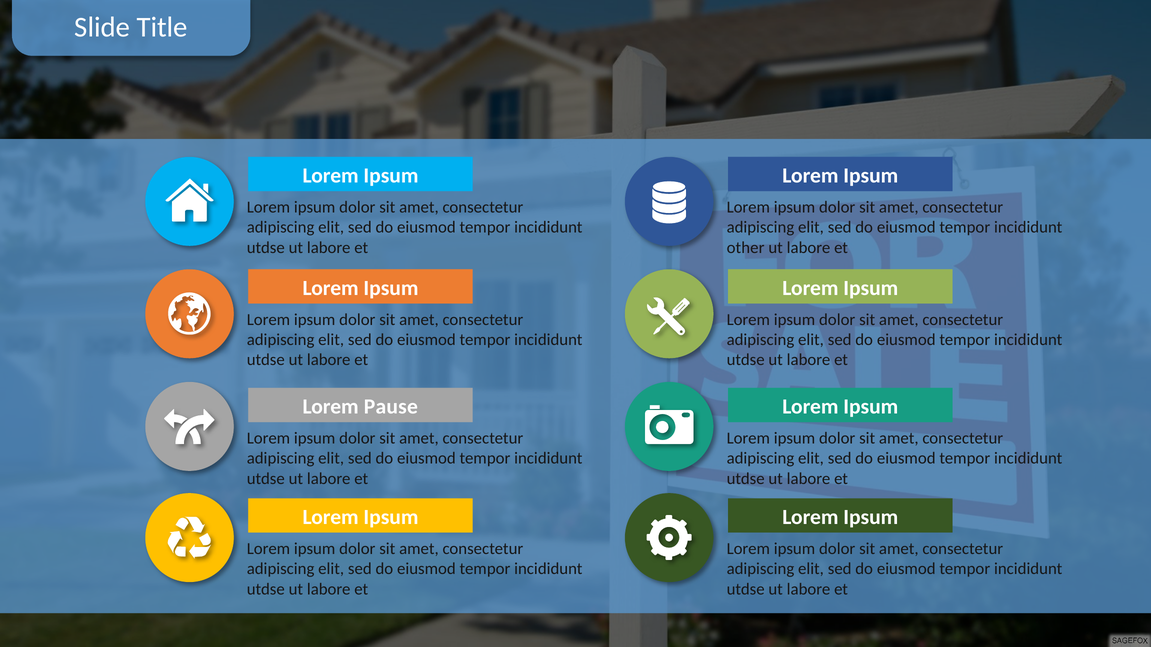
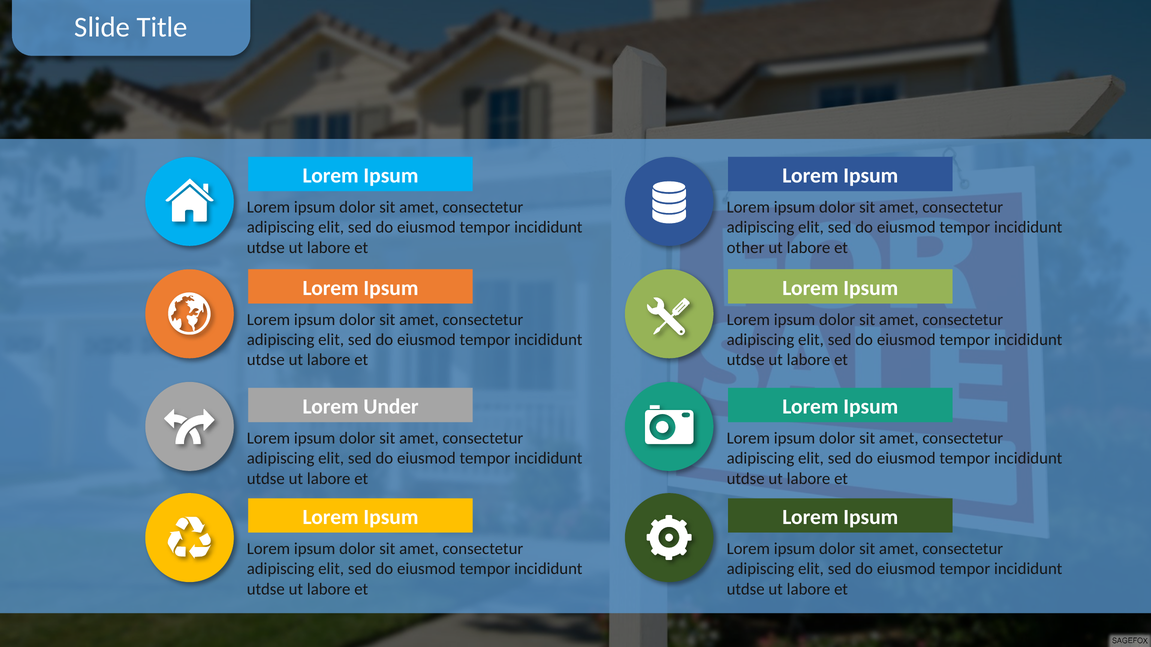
Pause: Pause -> Under
